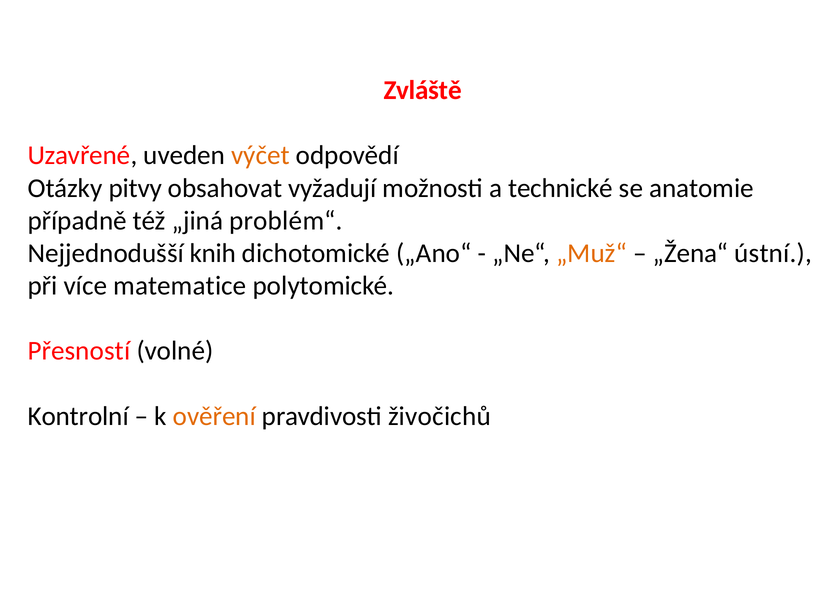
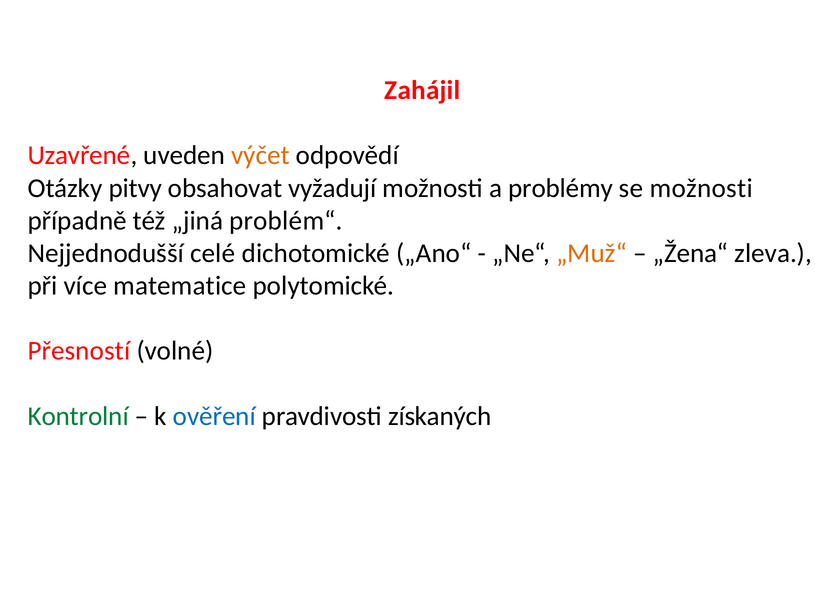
Zvláště: Zvláště -> Zahájil
technické: technické -> problémy
se anatomie: anatomie -> možnosti
knih: knih -> celé
ústní: ústní -> zleva
Kontrolní colour: black -> green
ověření colour: orange -> blue
živočichů: živočichů -> získaných
